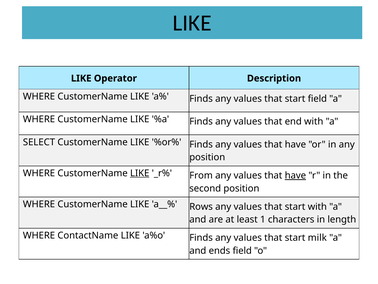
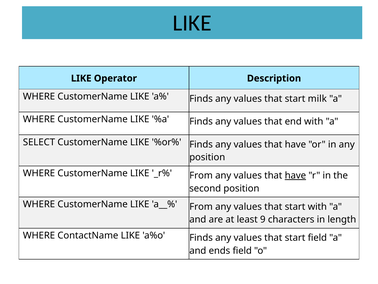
start field: field -> milk
LIKE at (140, 173) underline: present -> none
Rows at (201, 206): Rows -> From
1: 1 -> 9
start milk: milk -> field
